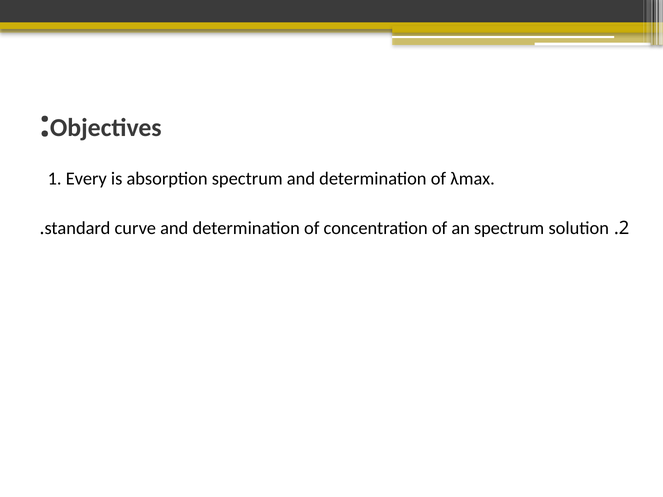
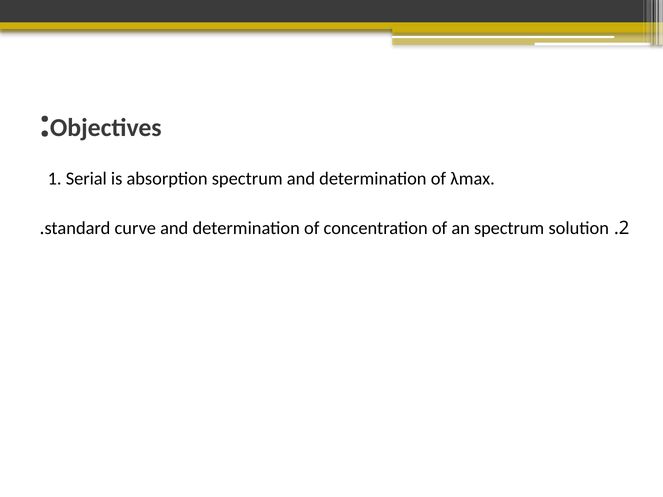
Every: Every -> Serial
